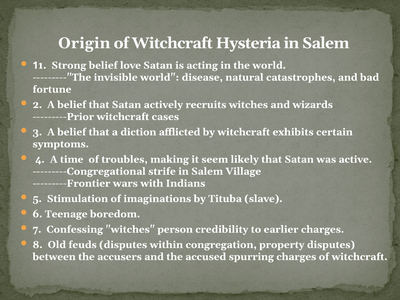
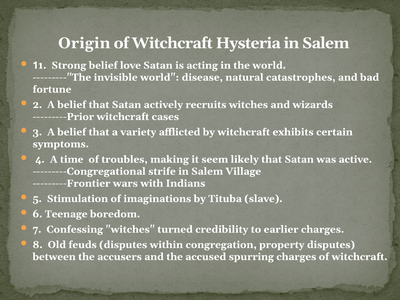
diction: diction -> variety
person: person -> turned
